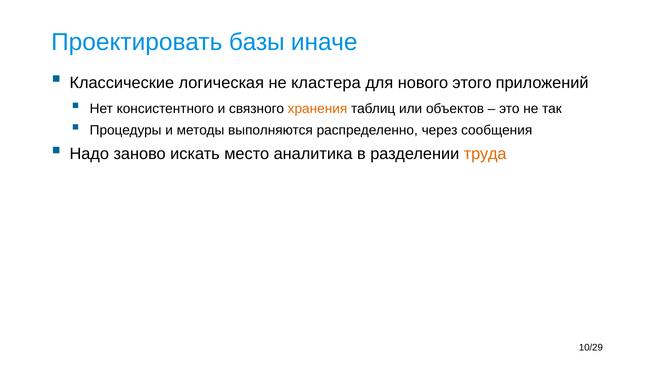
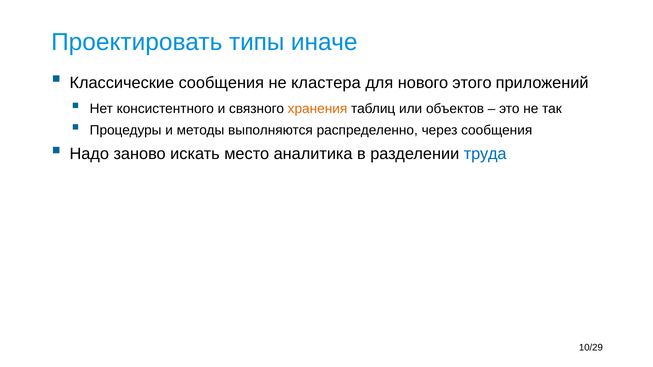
базы: базы -> типы
Классические логическая: логическая -> сообщения
труда colour: orange -> blue
